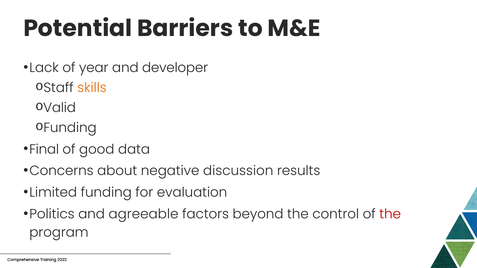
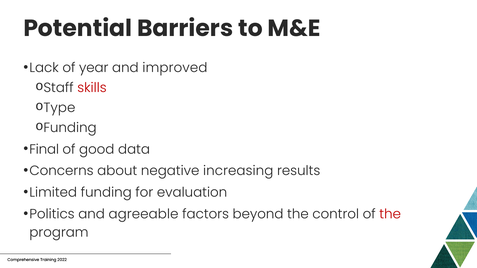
developer: developer -> improved
skills colour: orange -> red
Valid: Valid -> Type
discussion: discussion -> increasing
